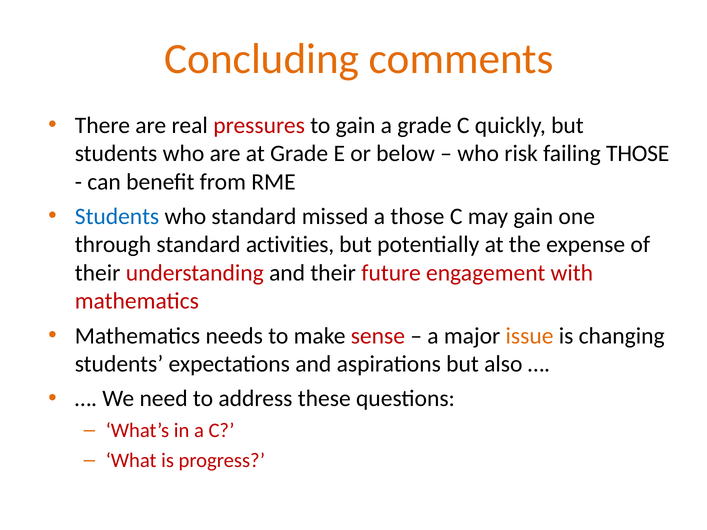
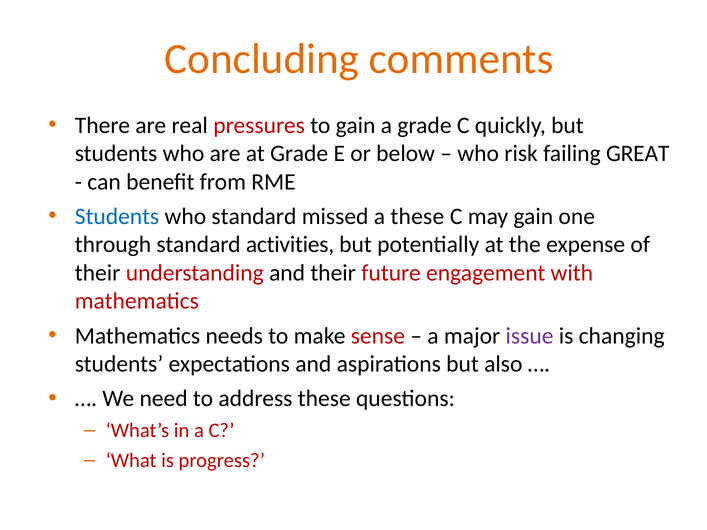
failing THOSE: THOSE -> GREAT
a those: those -> these
issue colour: orange -> purple
